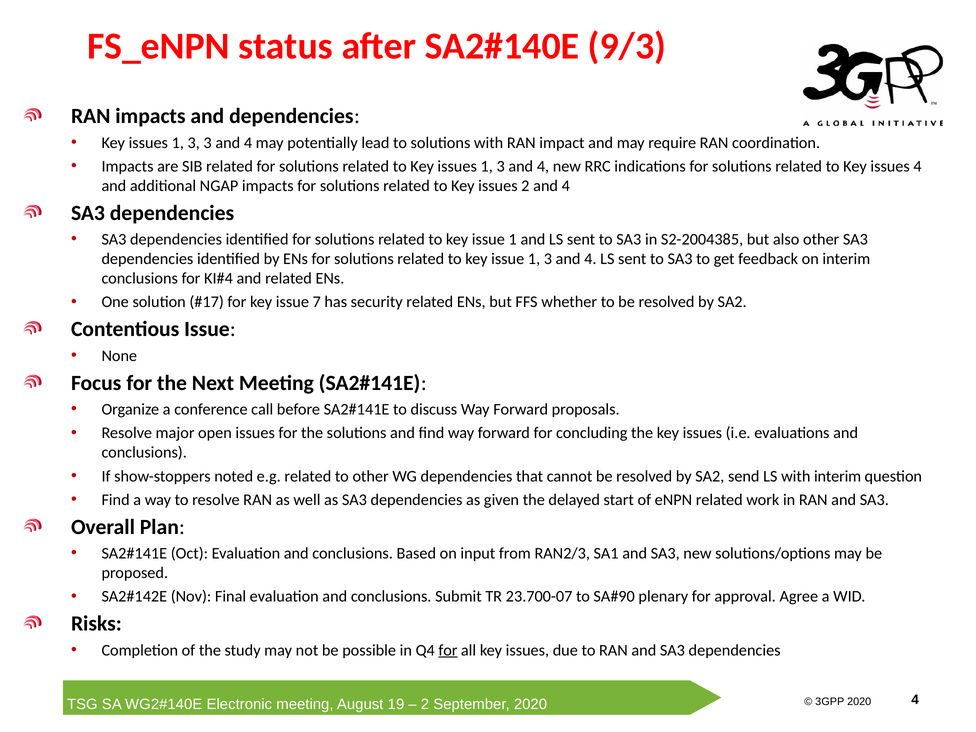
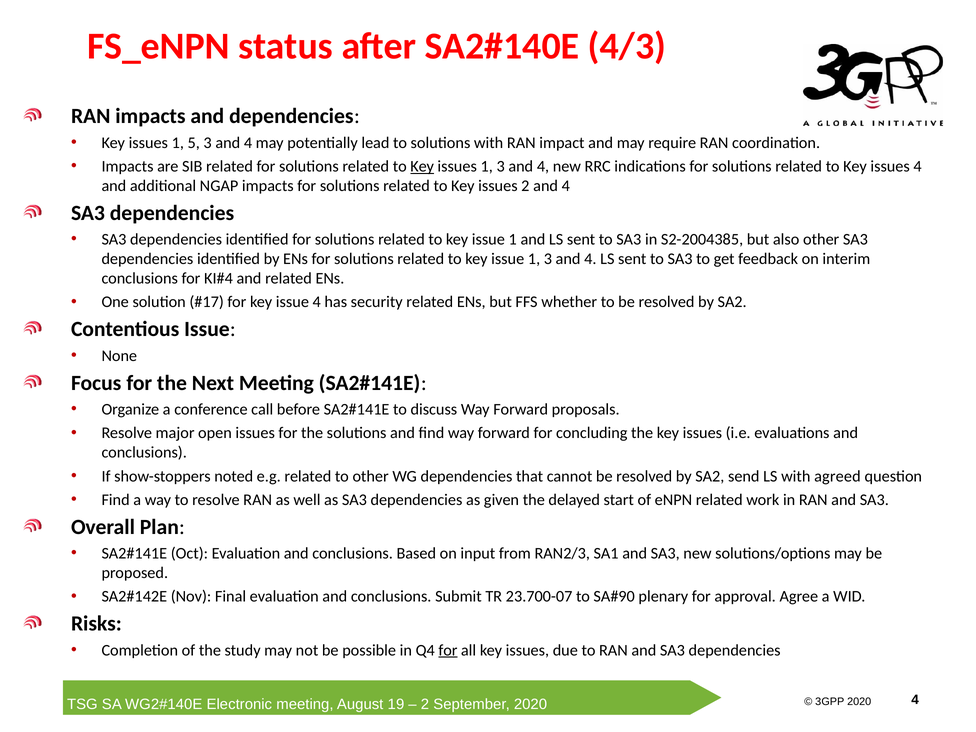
9/3: 9/3 -> 4/3
3 at (194, 143): 3 -> 5
Key at (422, 166) underline: none -> present
issue 7: 7 -> 4
with interim: interim -> agreed
